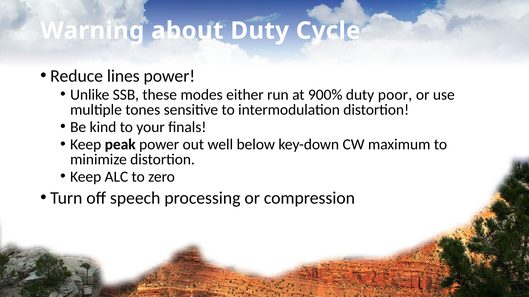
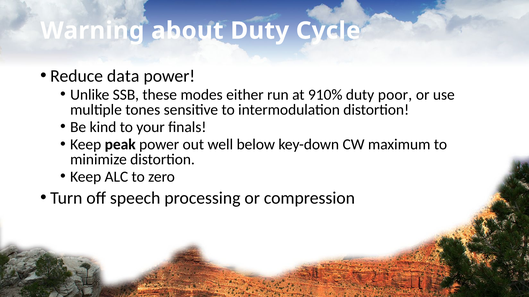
lines: lines -> data
900%: 900% -> 910%
